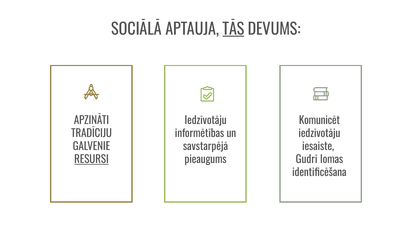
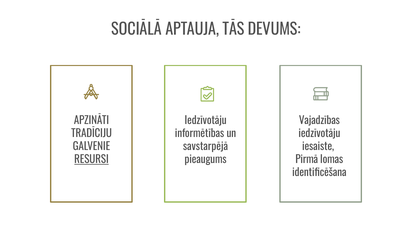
TĀS underline: present -> none
Komunicēt: Komunicēt -> Vajadzības
Gudri: Gudri -> Pirmā
